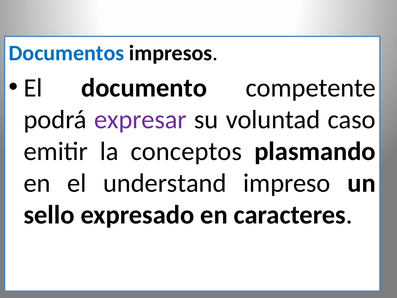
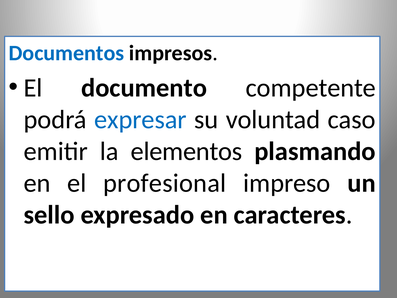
expresar colour: purple -> blue
conceptos: conceptos -> elementos
understand: understand -> profesional
